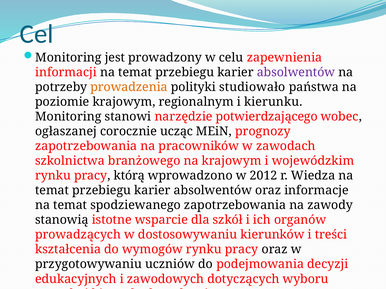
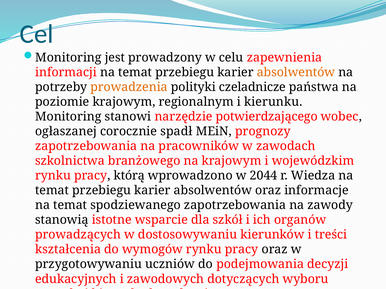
absolwentów at (296, 72) colour: purple -> orange
studiowało: studiowało -> czeladnicze
ucząc: ucząc -> spadł
2012: 2012 -> 2044
